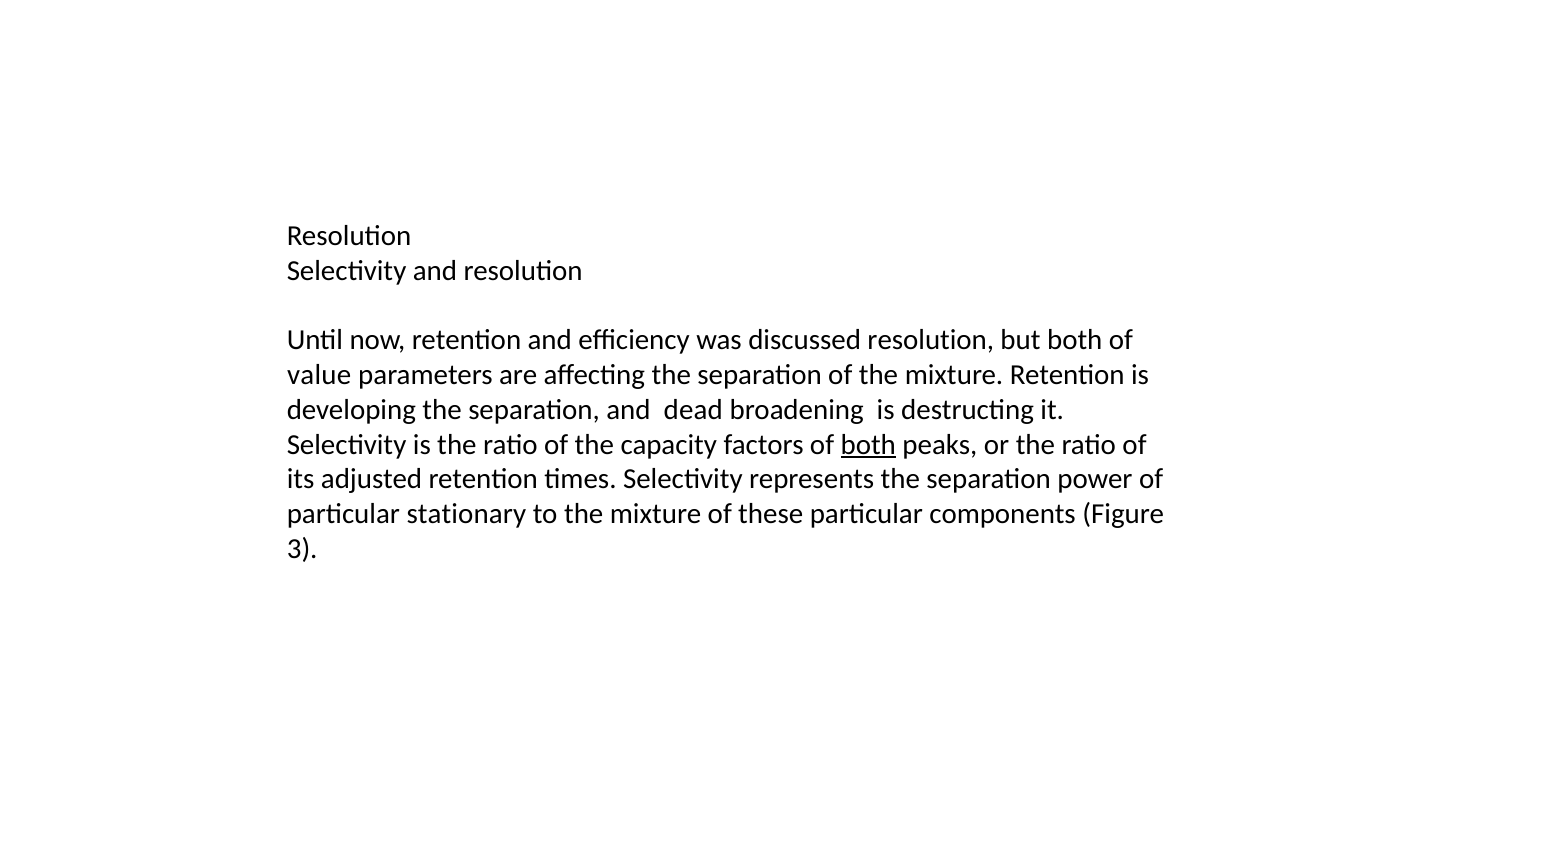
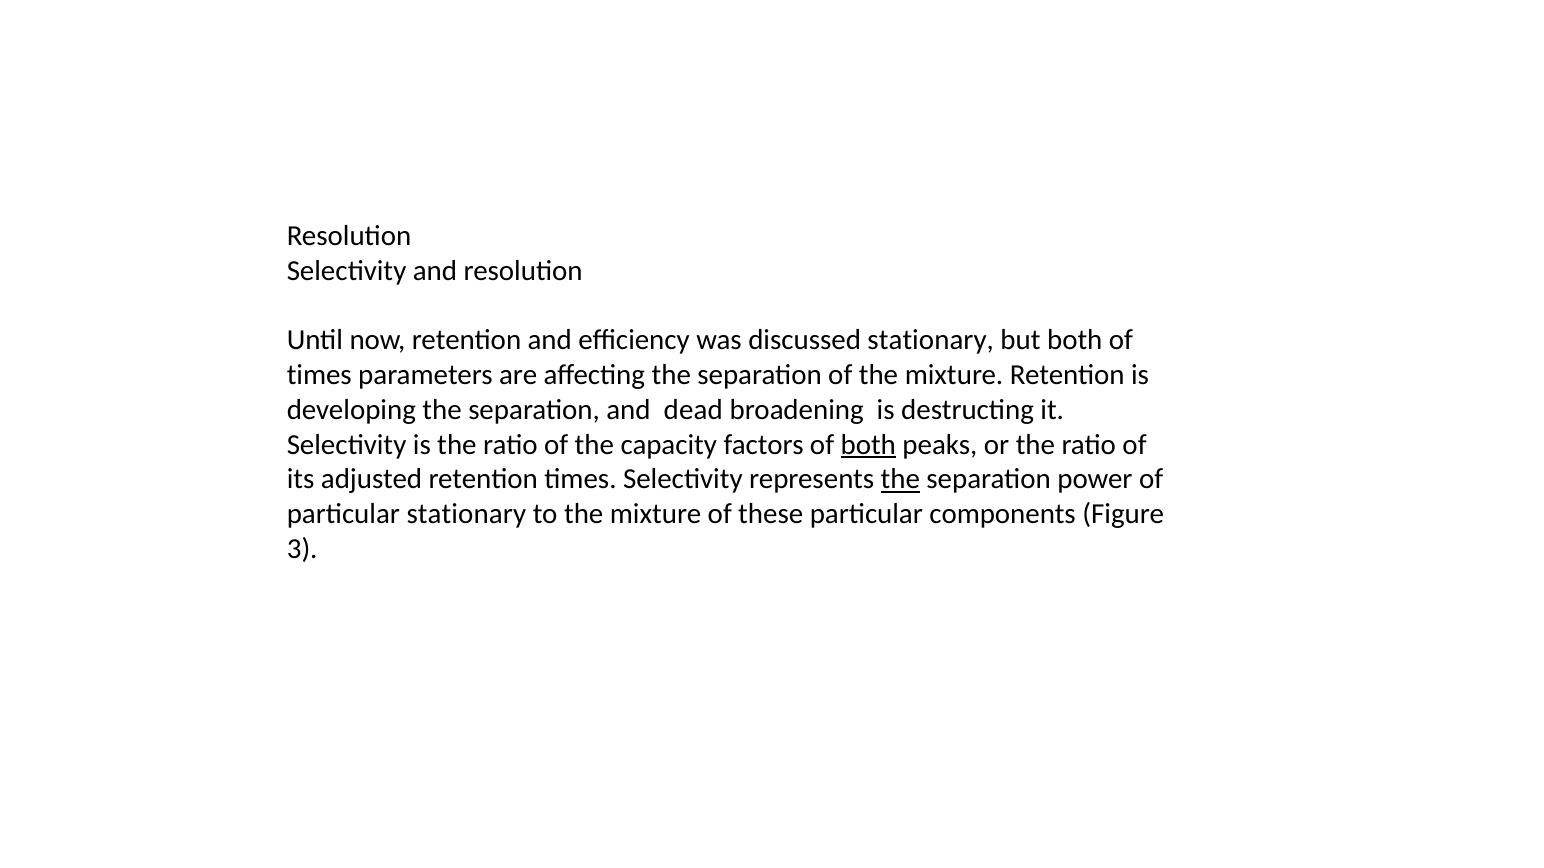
discussed resolution: resolution -> stationary
value at (319, 375): value -> times
the at (900, 480) underline: none -> present
